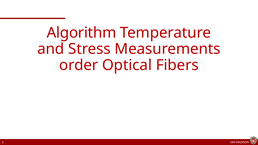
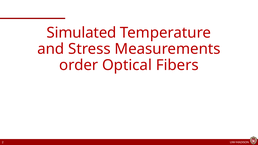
Algorithm: Algorithm -> Simulated
